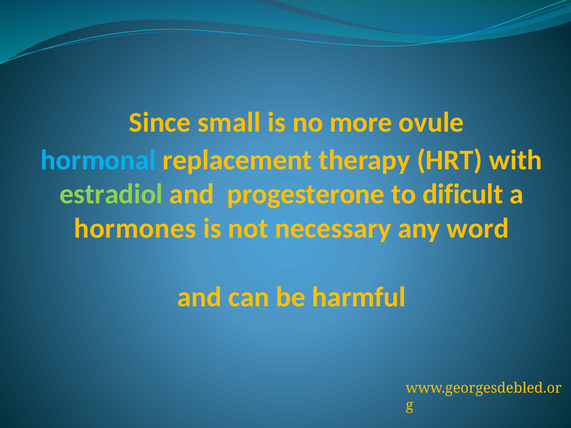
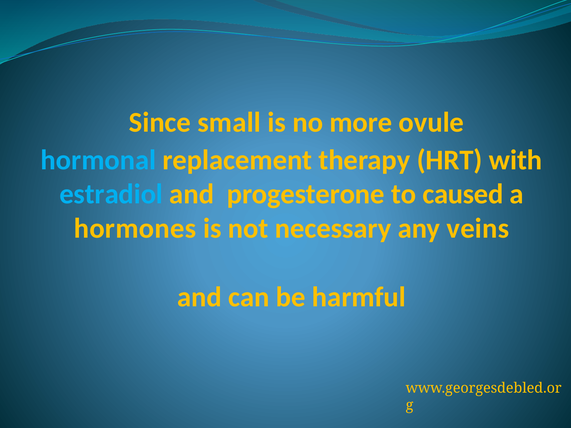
estradiol colour: light green -> light blue
dificult: dificult -> caused
word: word -> veins
